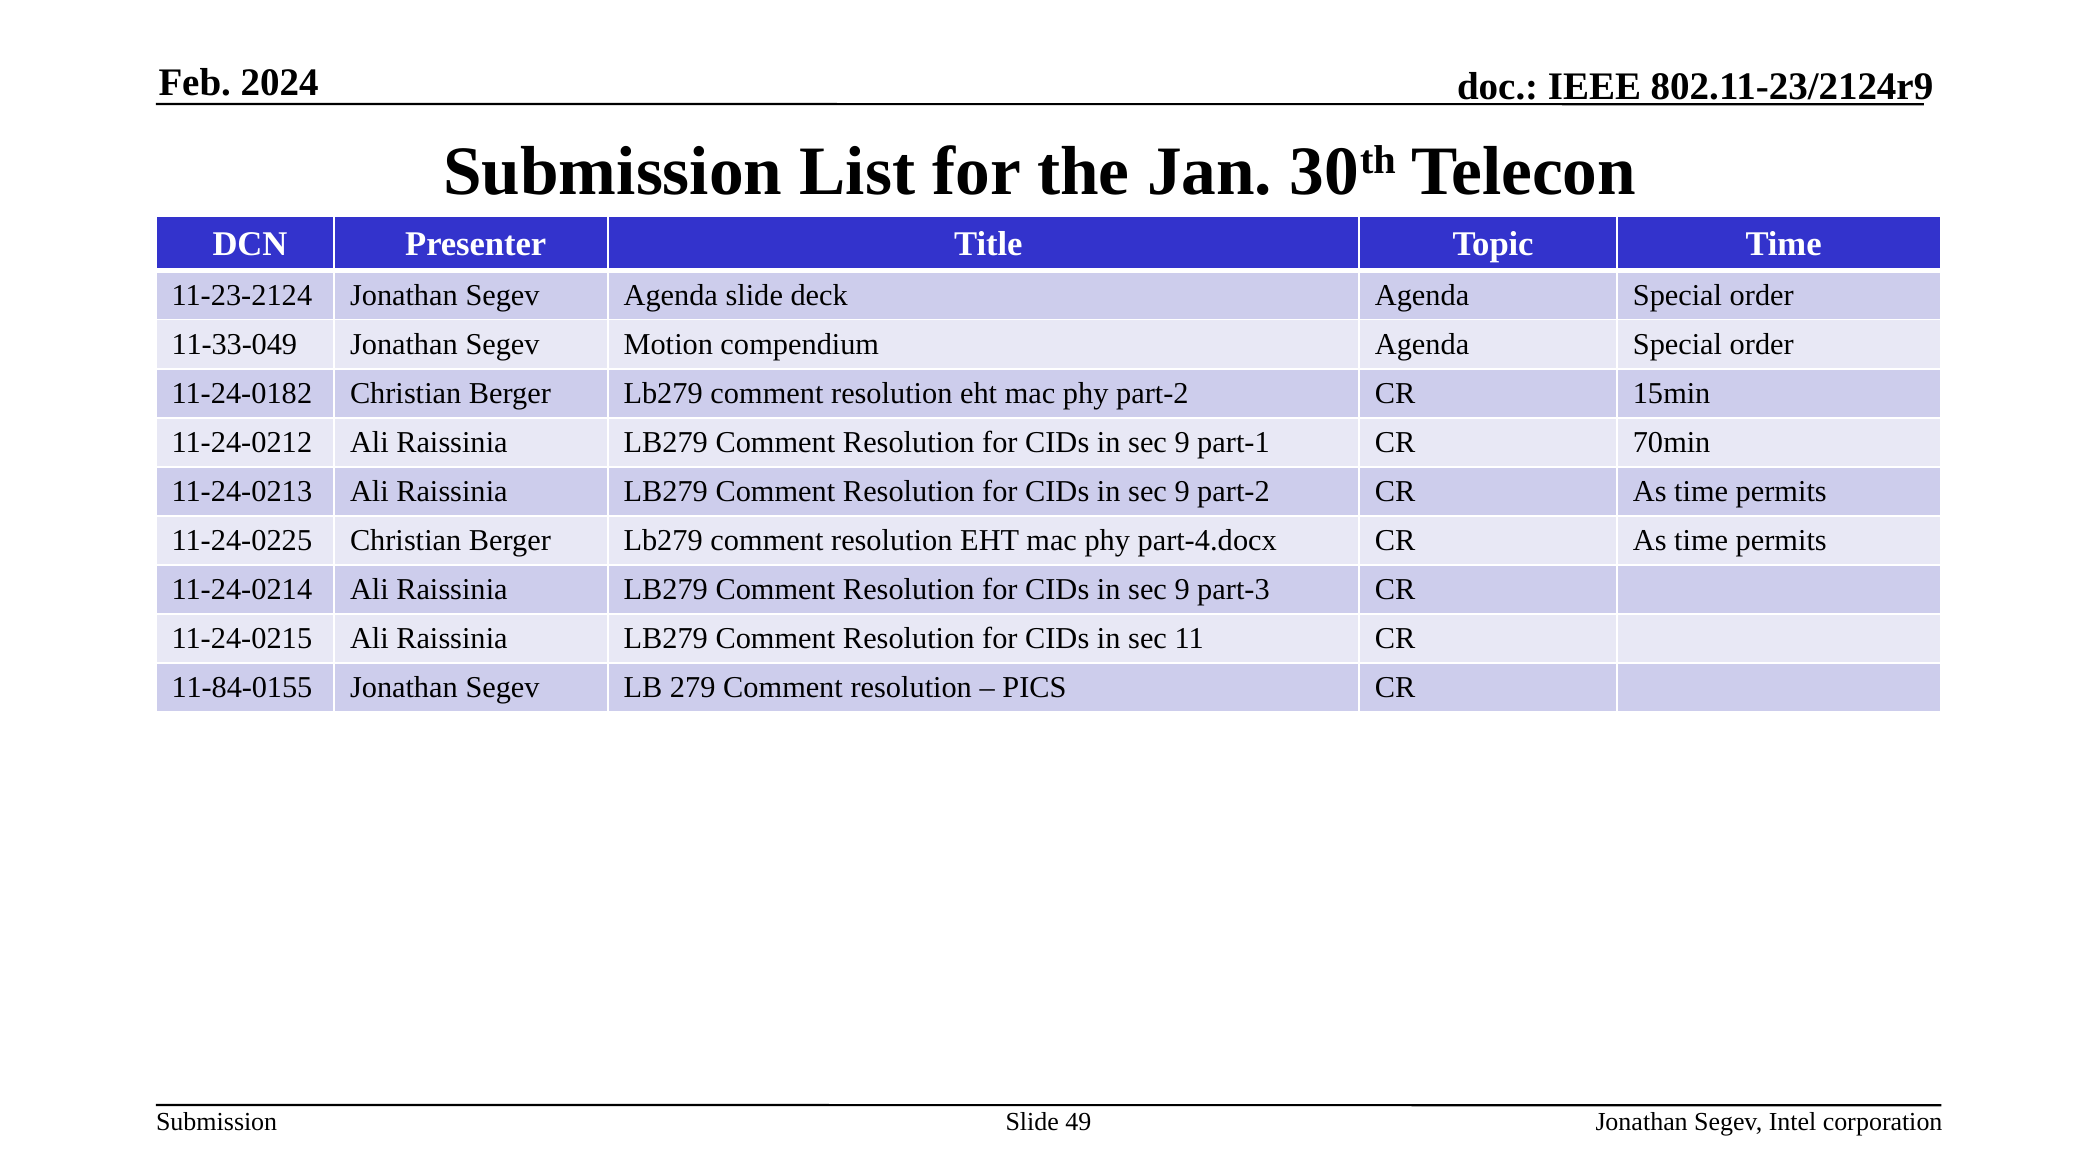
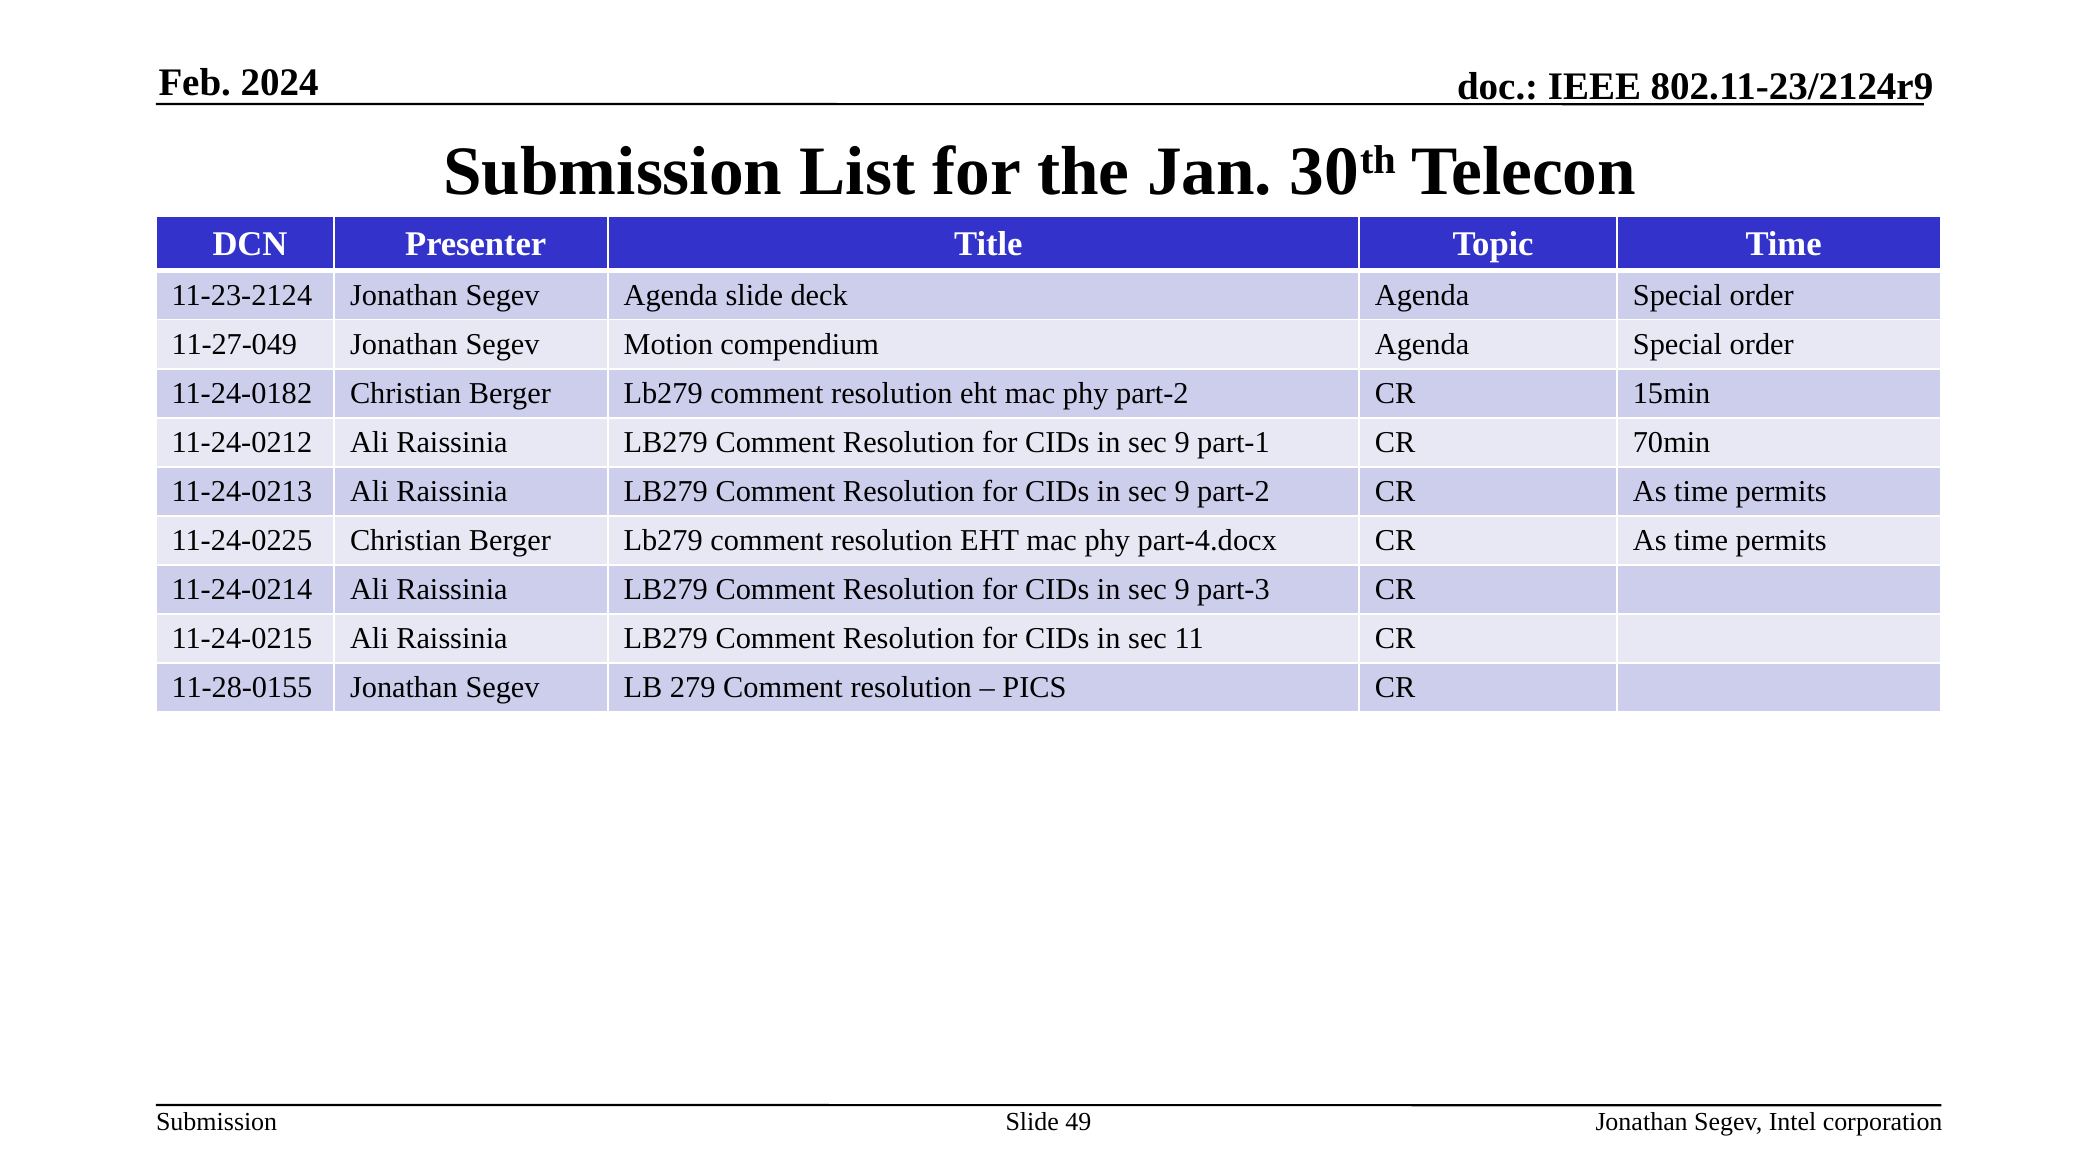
11-33-049: 11-33-049 -> 11-27-049
11-84-0155: 11-84-0155 -> 11-28-0155
